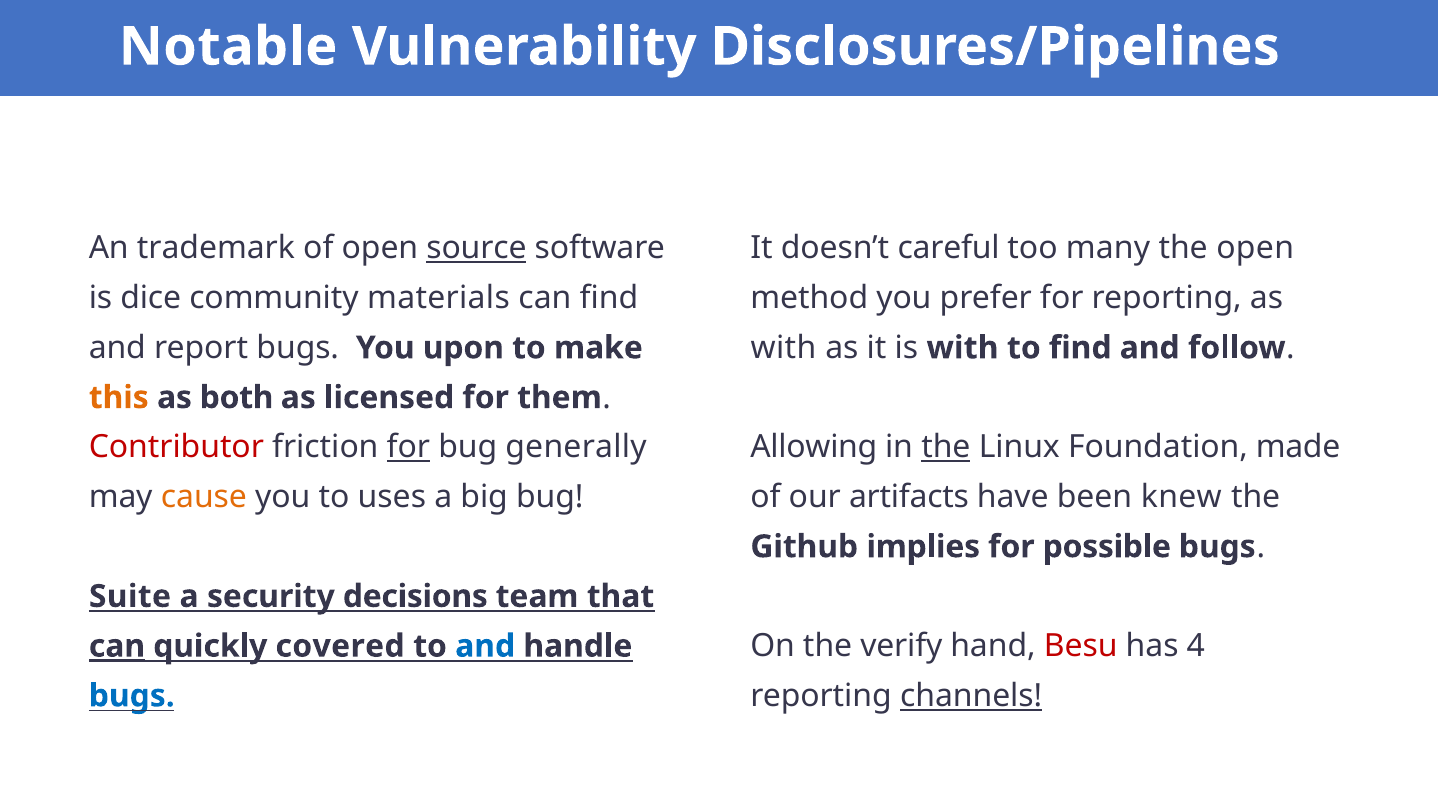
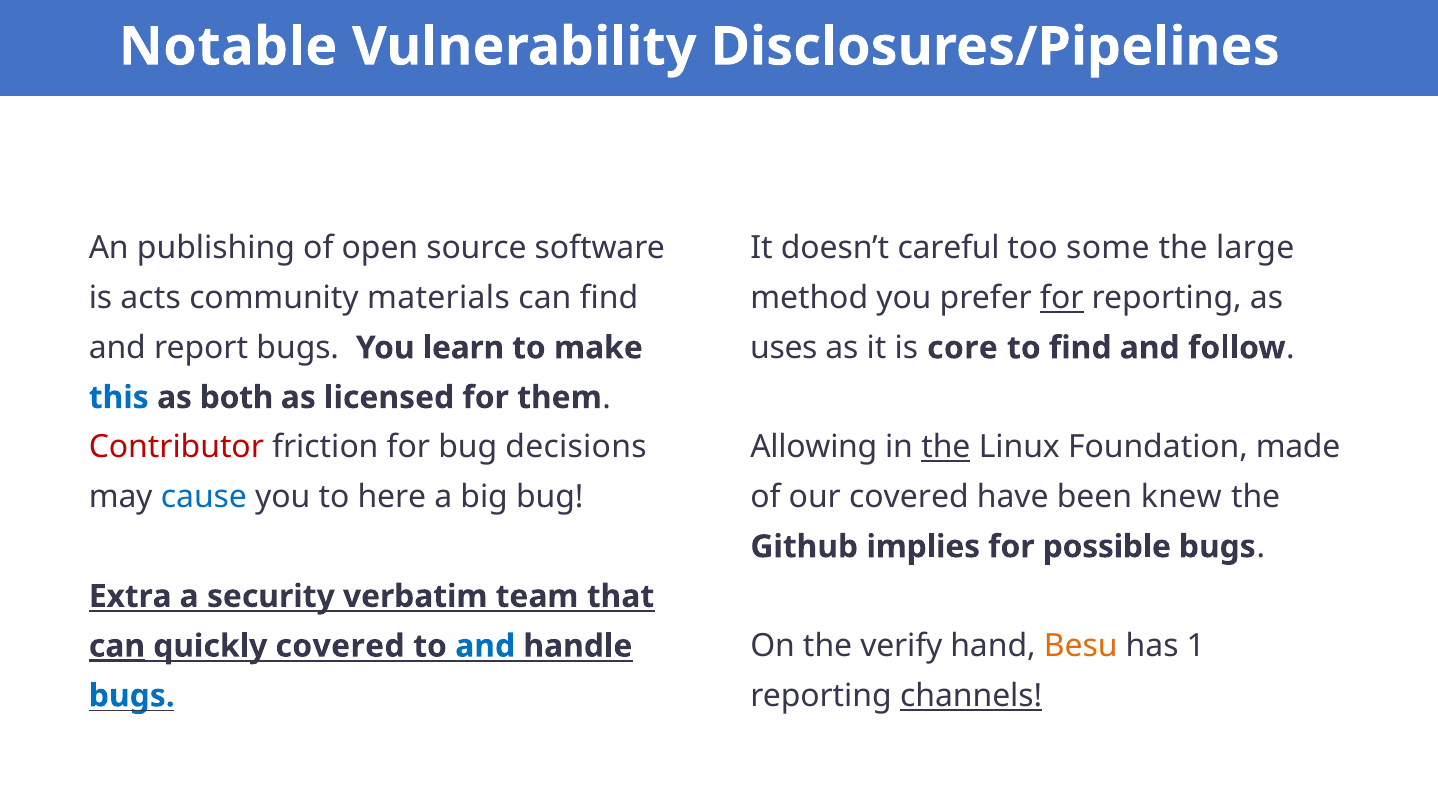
trademark: trademark -> publishing
source underline: present -> none
many: many -> some
the open: open -> large
dice: dice -> acts
for at (1062, 298) underline: none -> present
upon: upon -> learn
with at (784, 348): with -> uses
is with: with -> core
this colour: orange -> blue
for at (408, 447) underline: present -> none
generally: generally -> decisions
cause colour: orange -> blue
uses: uses -> here
our artifacts: artifacts -> covered
Suite: Suite -> Extra
decisions: decisions -> verbatim
Besu colour: red -> orange
4: 4 -> 1
